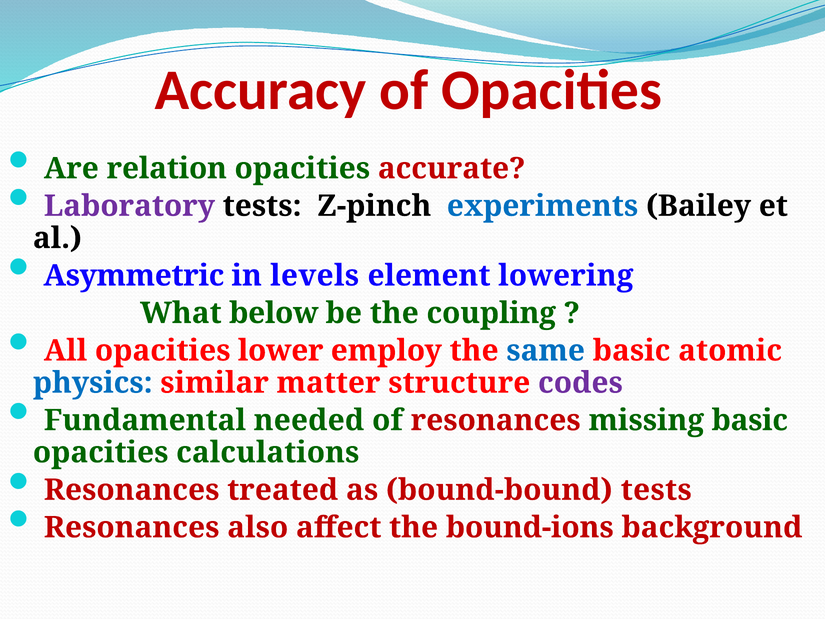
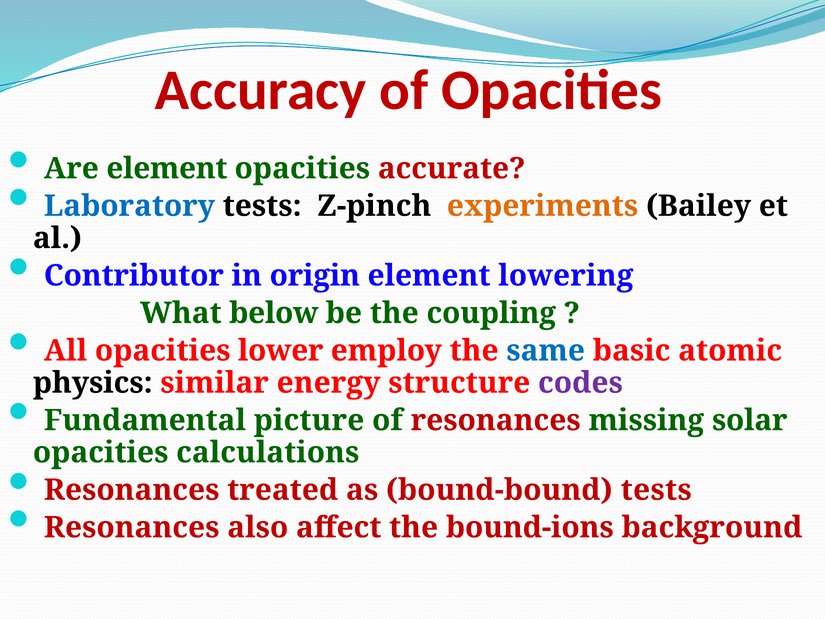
Are relation: relation -> element
Laboratory colour: purple -> blue
experiments colour: blue -> orange
Asymmetric: Asymmetric -> Contributor
levels: levels -> origin
physics colour: blue -> black
matter: matter -> energy
needed: needed -> picture
missing basic: basic -> solar
